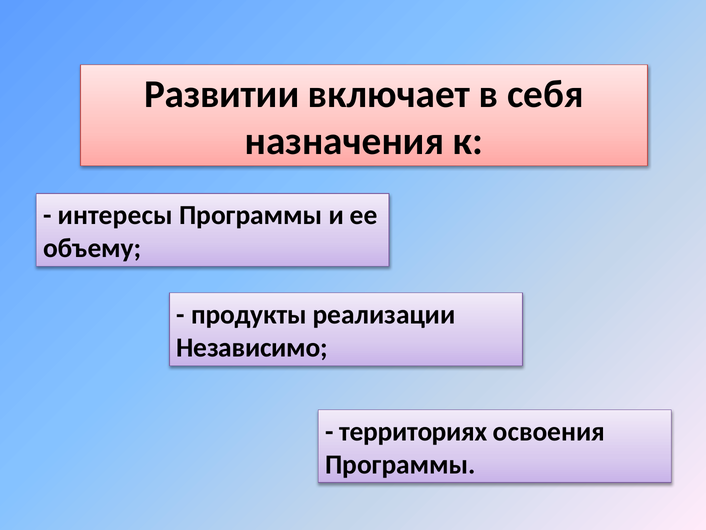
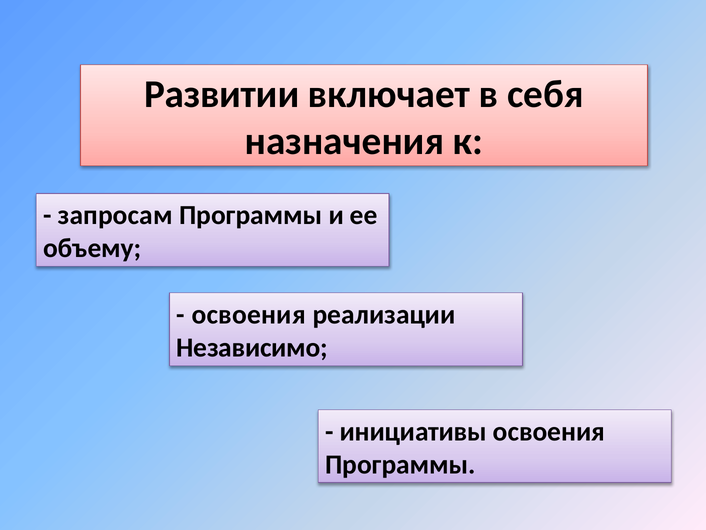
интересы: интересы -> запросам
продукты at (249, 314): продукты -> освоения
территориях: территориях -> инициативы
